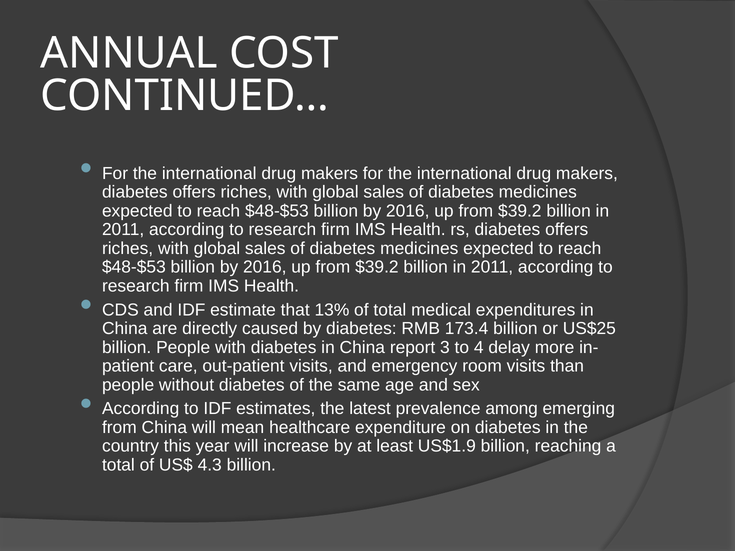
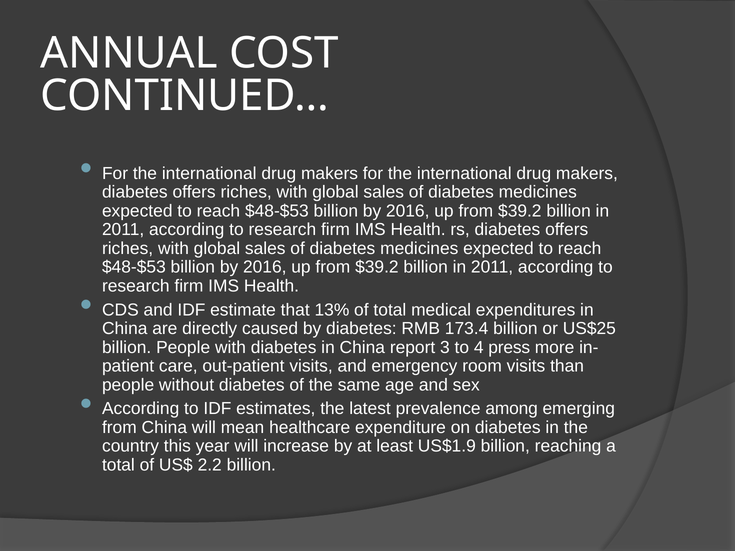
delay: delay -> press
4.3: 4.3 -> 2.2
